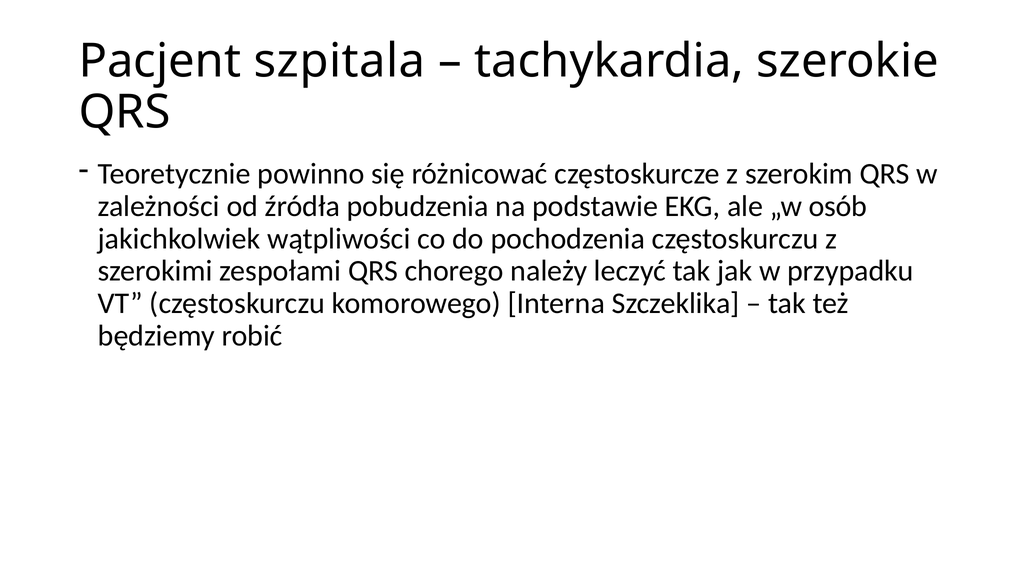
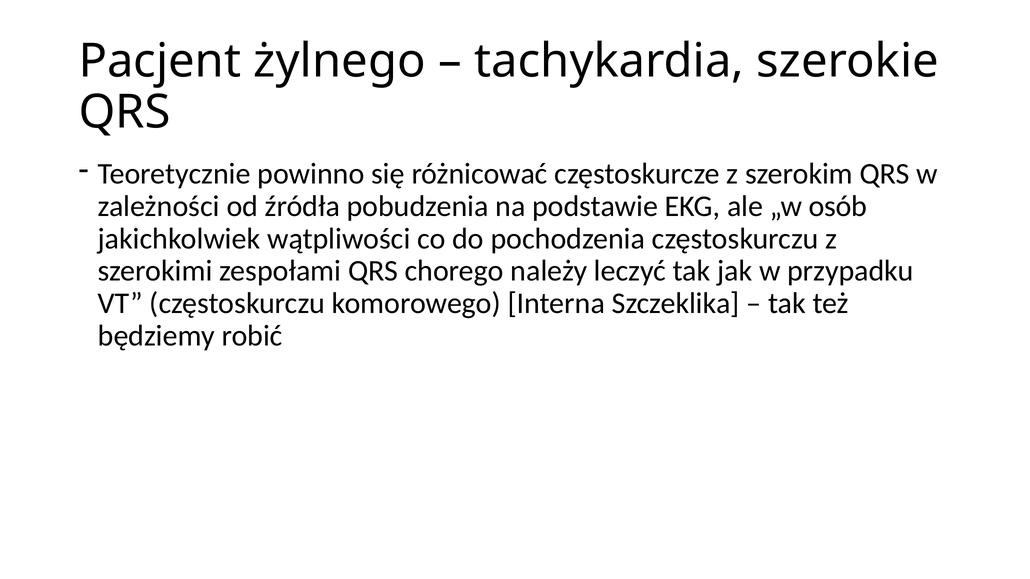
szpitala: szpitala -> żylnego
